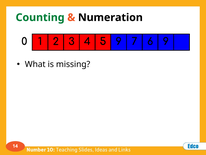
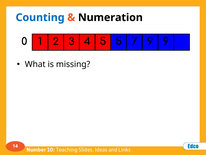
Counting colour: green -> blue
5 9: 9 -> 5
7 6: 6 -> 9
